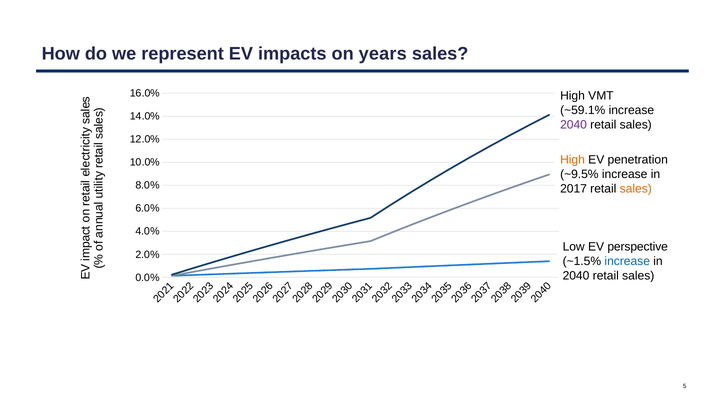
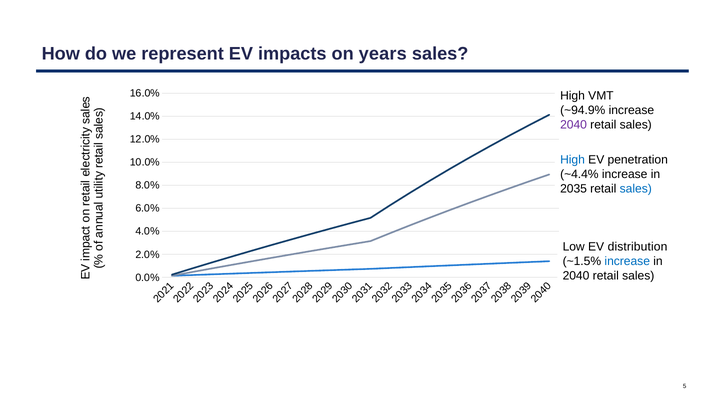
~59.1%: ~59.1% -> ~94.9%
High at (573, 159) colour: orange -> blue
~9.5%: ~9.5% -> ~4.4%
2017: 2017 -> 2035
sales at (636, 188) colour: orange -> blue
perspective: perspective -> distribution
